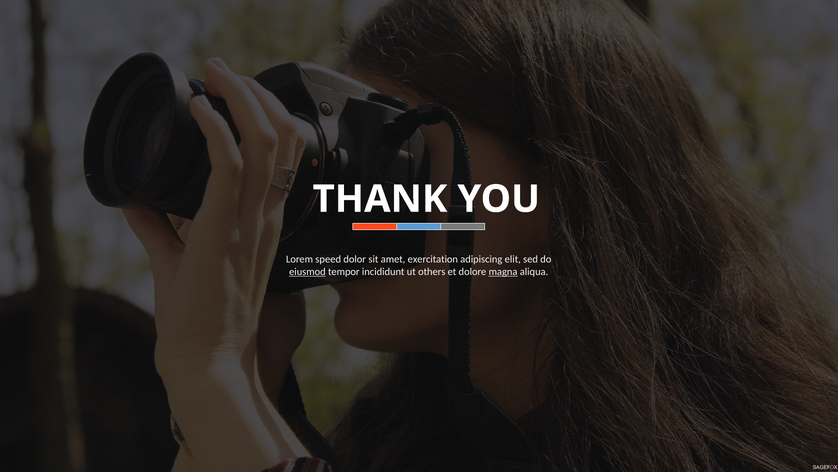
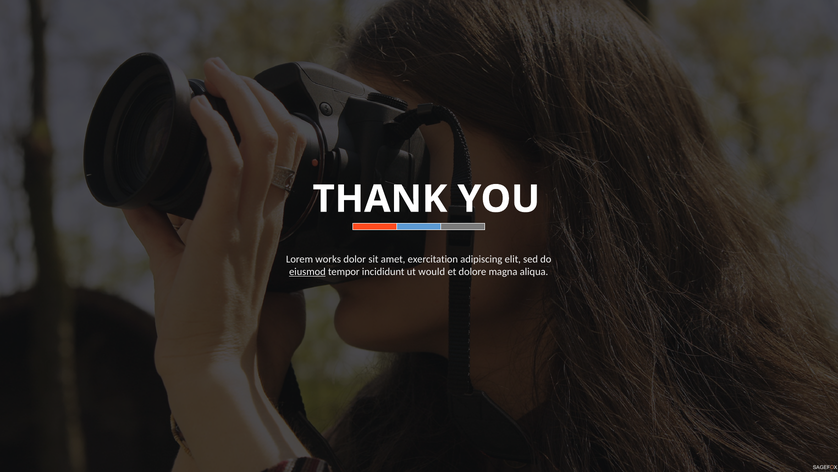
speed: speed -> works
others: others -> would
magna underline: present -> none
